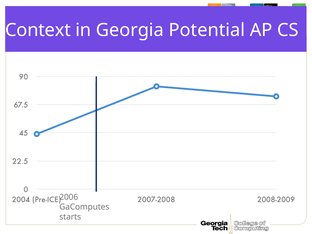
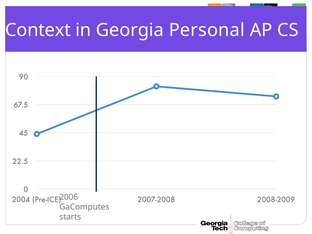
Potential: Potential -> Personal
